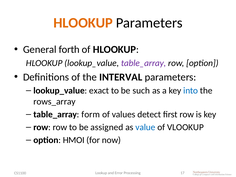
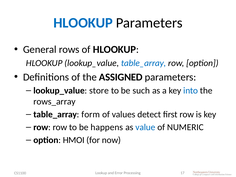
HLOOKUP at (83, 23) colour: orange -> blue
forth: forth -> rows
table_array at (144, 63) colour: purple -> blue
INTERVAL: INTERVAL -> ASSIGNED
exact: exact -> store
assigned: assigned -> happens
VLOOKUP: VLOOKUP -> NUMERIC
